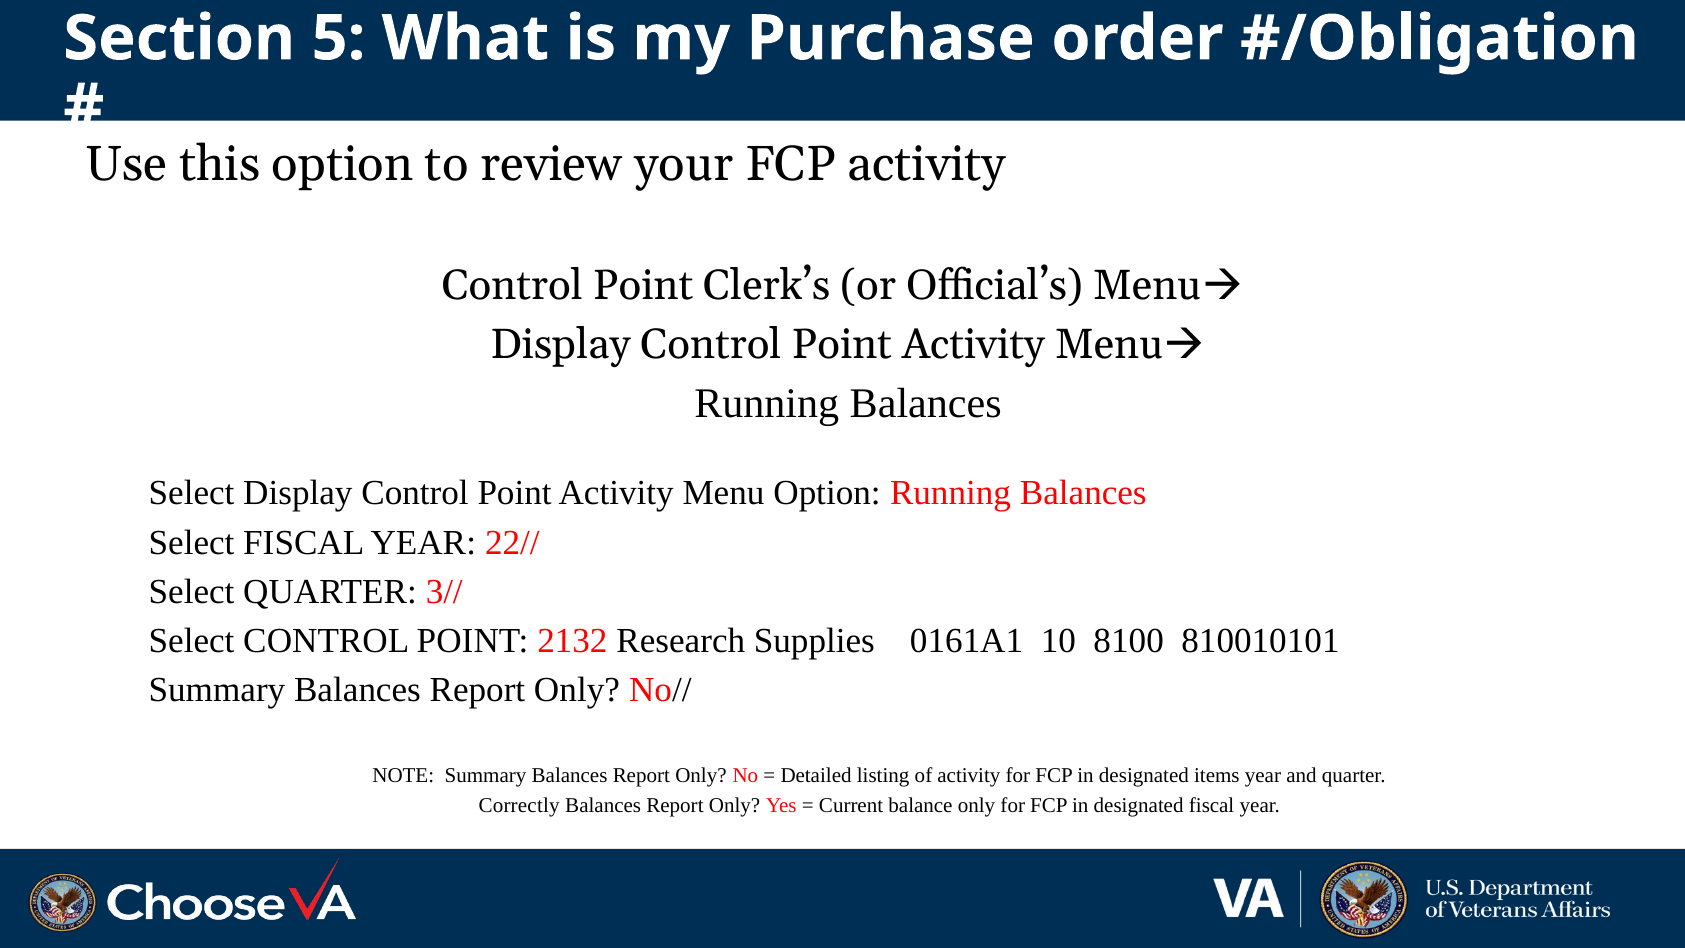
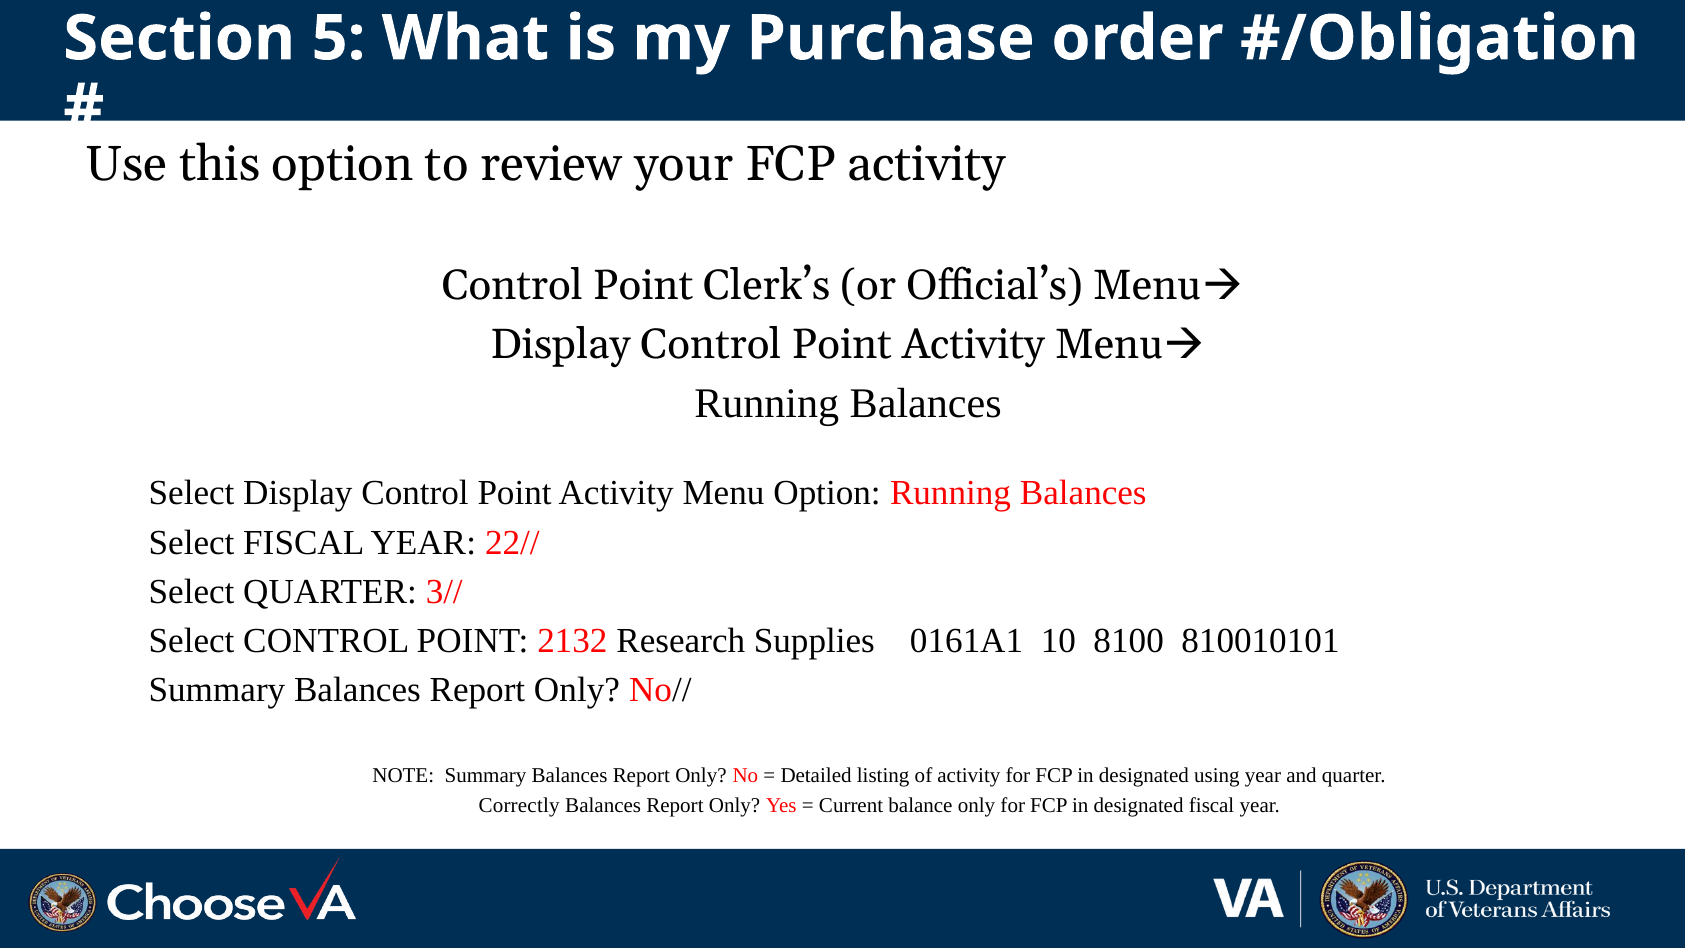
items: items -> using
